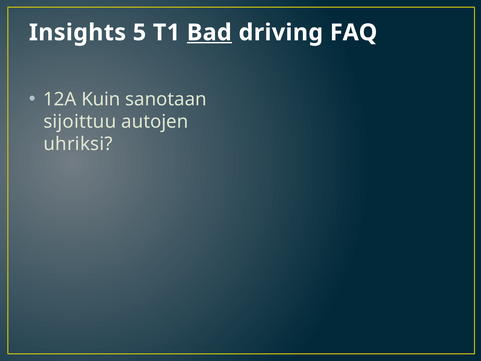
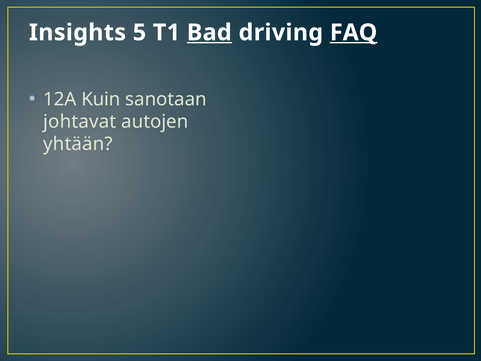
FAQ underline: none -> present
sijoittuu: sijoittuu -> johtavat
uhriksi: uhriksi -> yhtään
